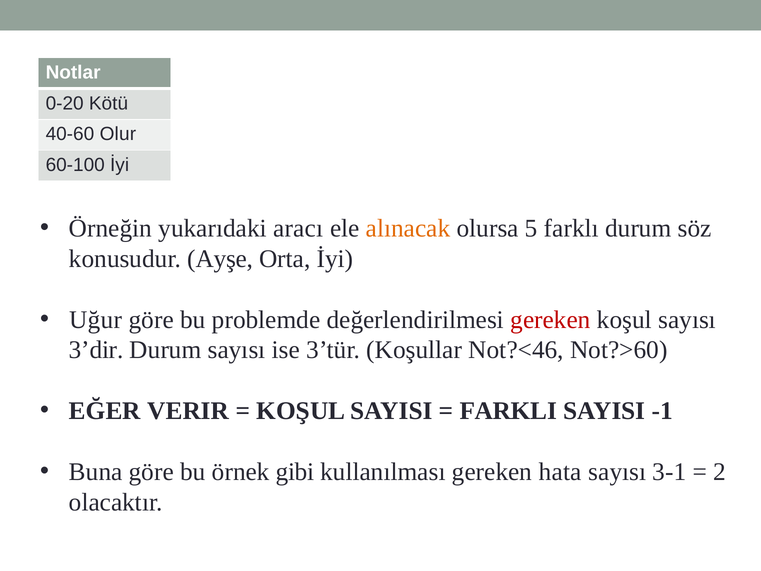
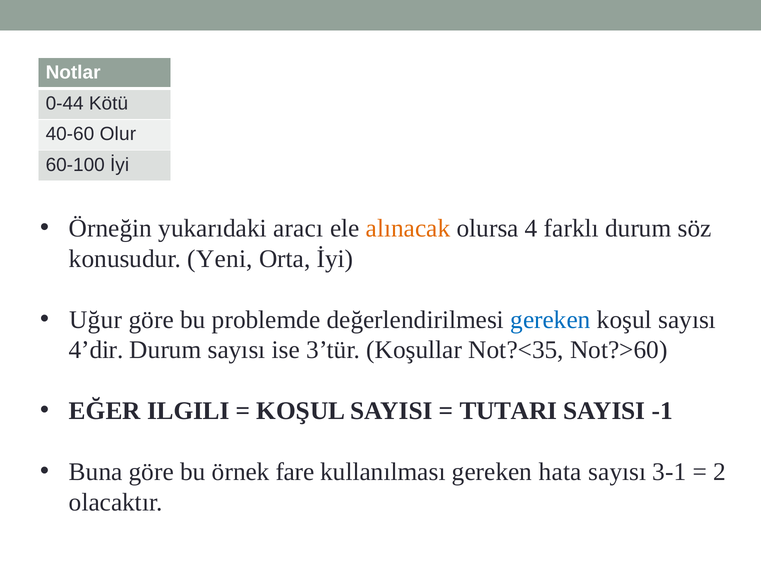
0-20: 0-20 -> 0-44
5: 5 -> 4
Ayşe: Ayşe -> Yeni
gereken at (550, 320) colour: red -> blue
3’dir: 3’dir -> 4’dir
Not?<46: Not?<46 -> Not?<35
VERIR: VERIR -> ILGILI
FARKLI: FARKLI -> TUTARI
gibi: gibi -> fare
